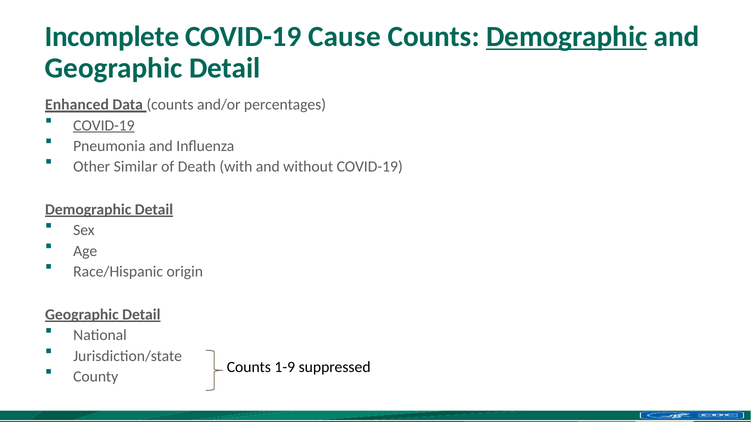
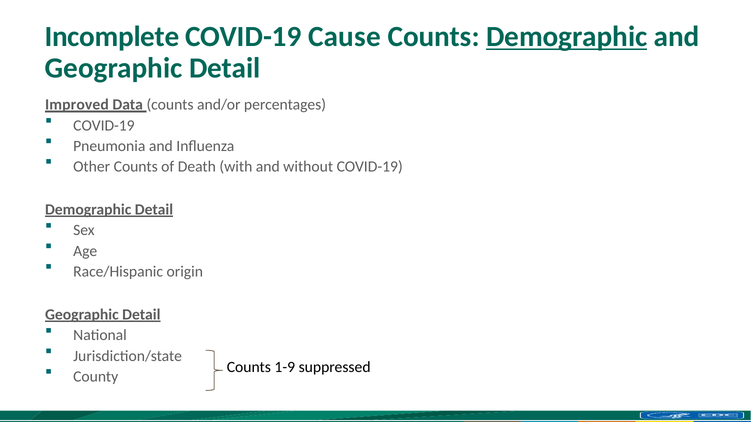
Enhanced: Enhanced -> Improved
COVID-19 at (104, 126) underline: present -> none
Other Similar: Similar -> Counts
